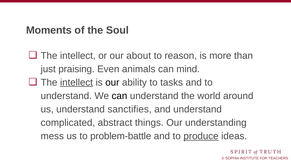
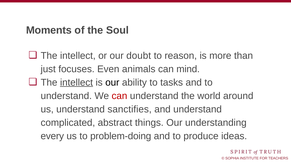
about: about -> doubt
praising: praising -> focuses
can at (119, 96) colour: black -> red
mess: mess -> every
problem-battle: problem-battle -> problem-doing
produce underline: present -> none
